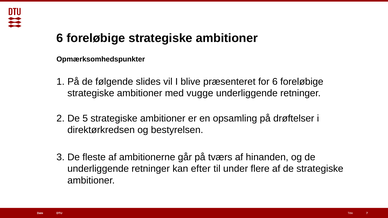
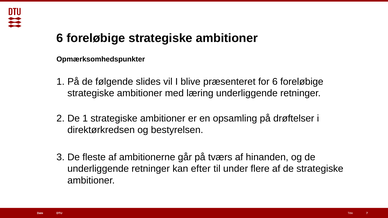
vugge: vugge -> læring
De 5: 5 -> 1
